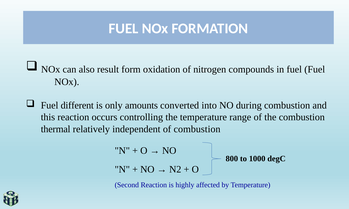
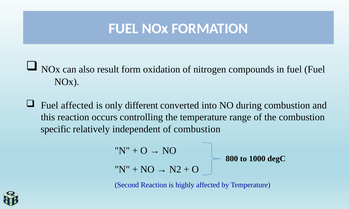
Fuel different: different -> affected
amounts: amounts -> different
thermal: thermal -> specific
